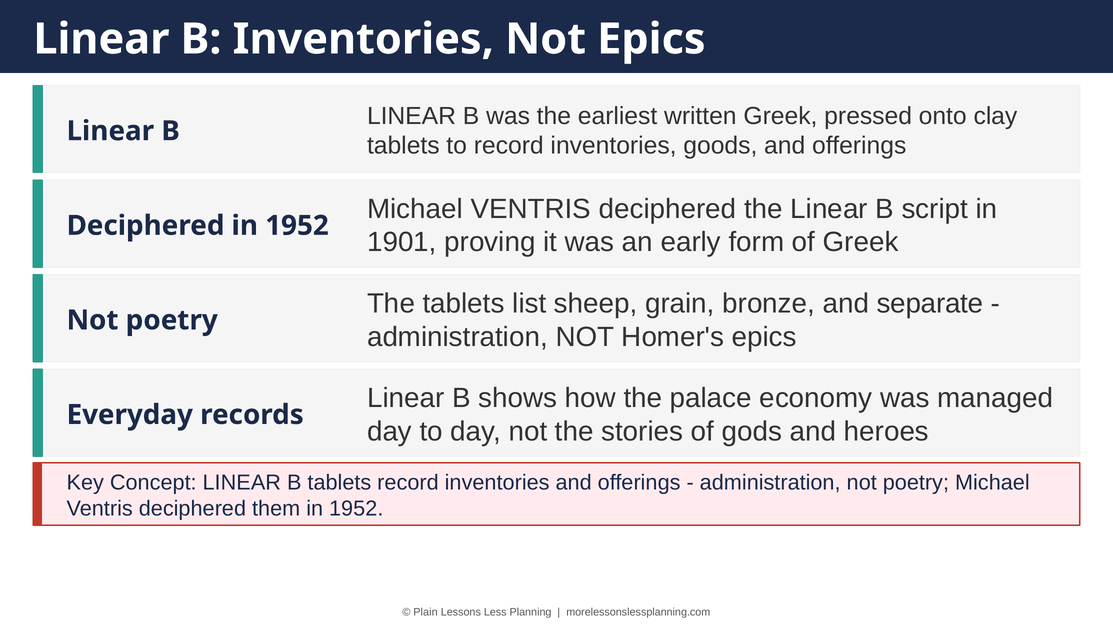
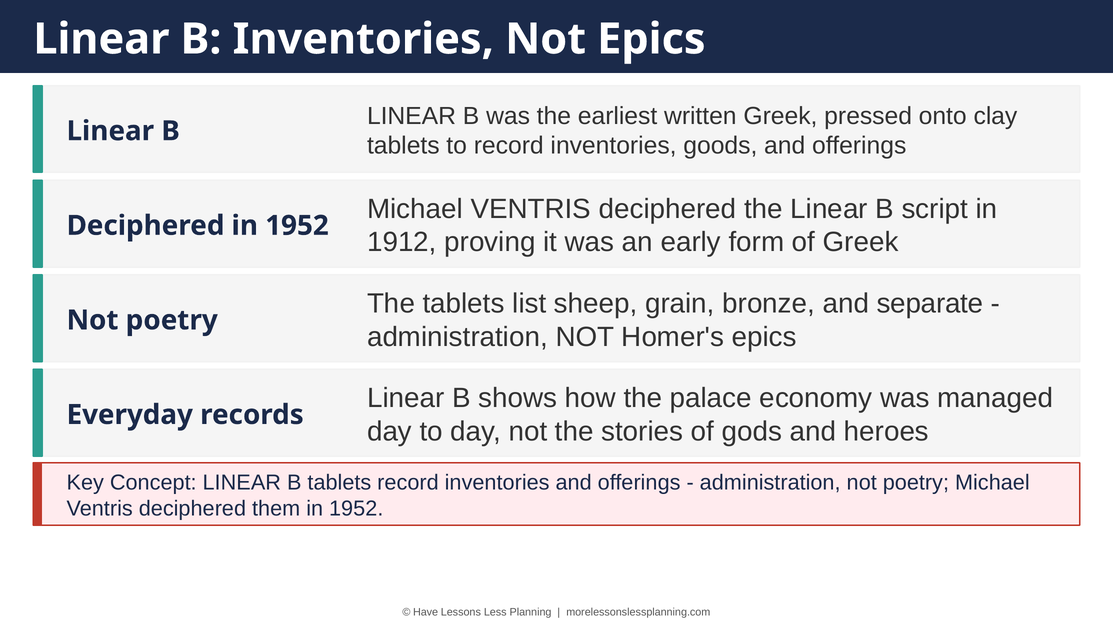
1901: 1901 -> 1912
Plain: Plain -> Have
